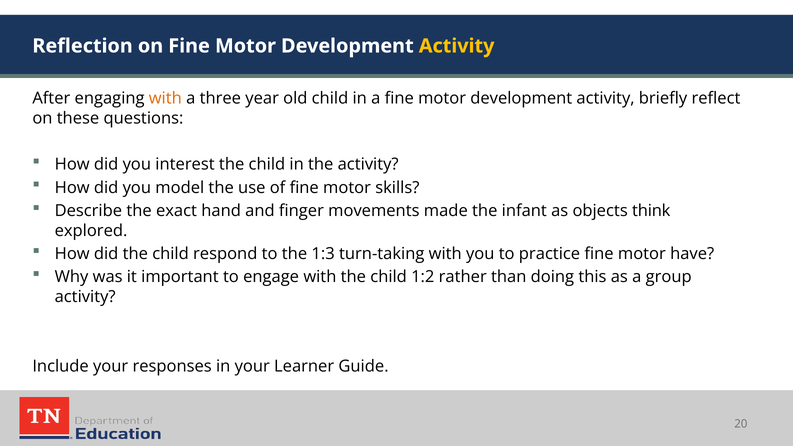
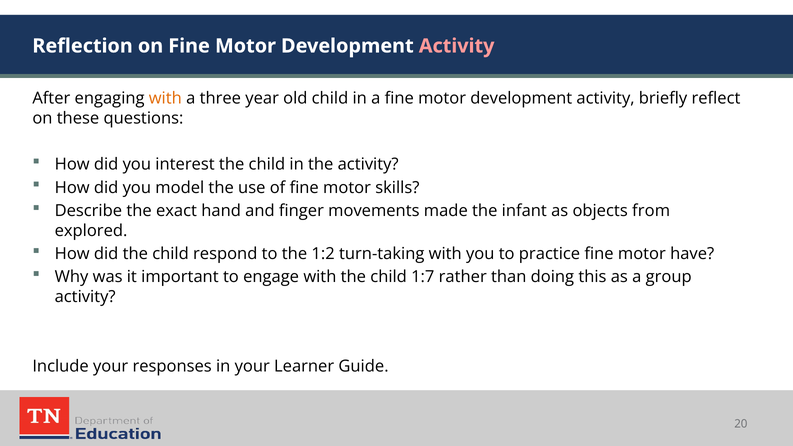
Activity at (457, 46) colour: yellow -> pink
think: think -> from
1:3: 1:3 -> 1:2
1:2: 1:2 -> 1:7
